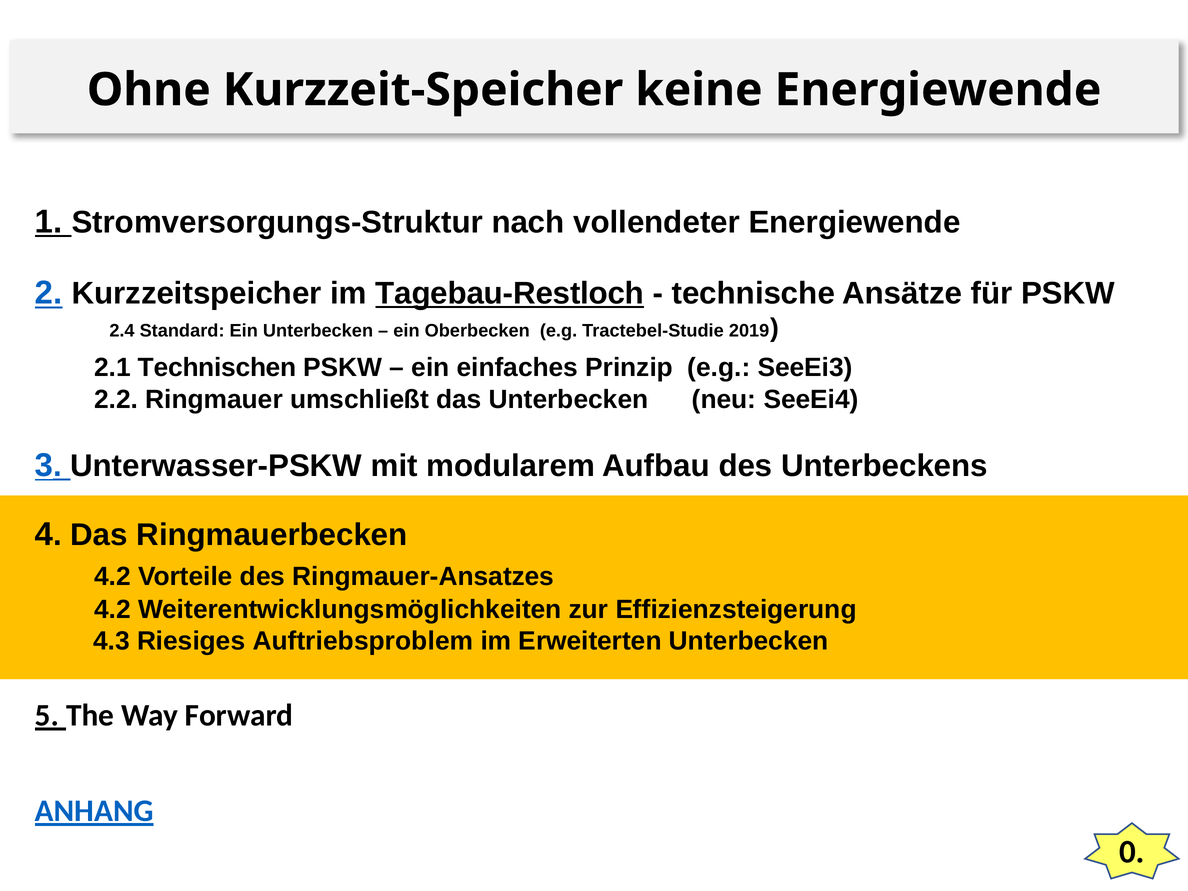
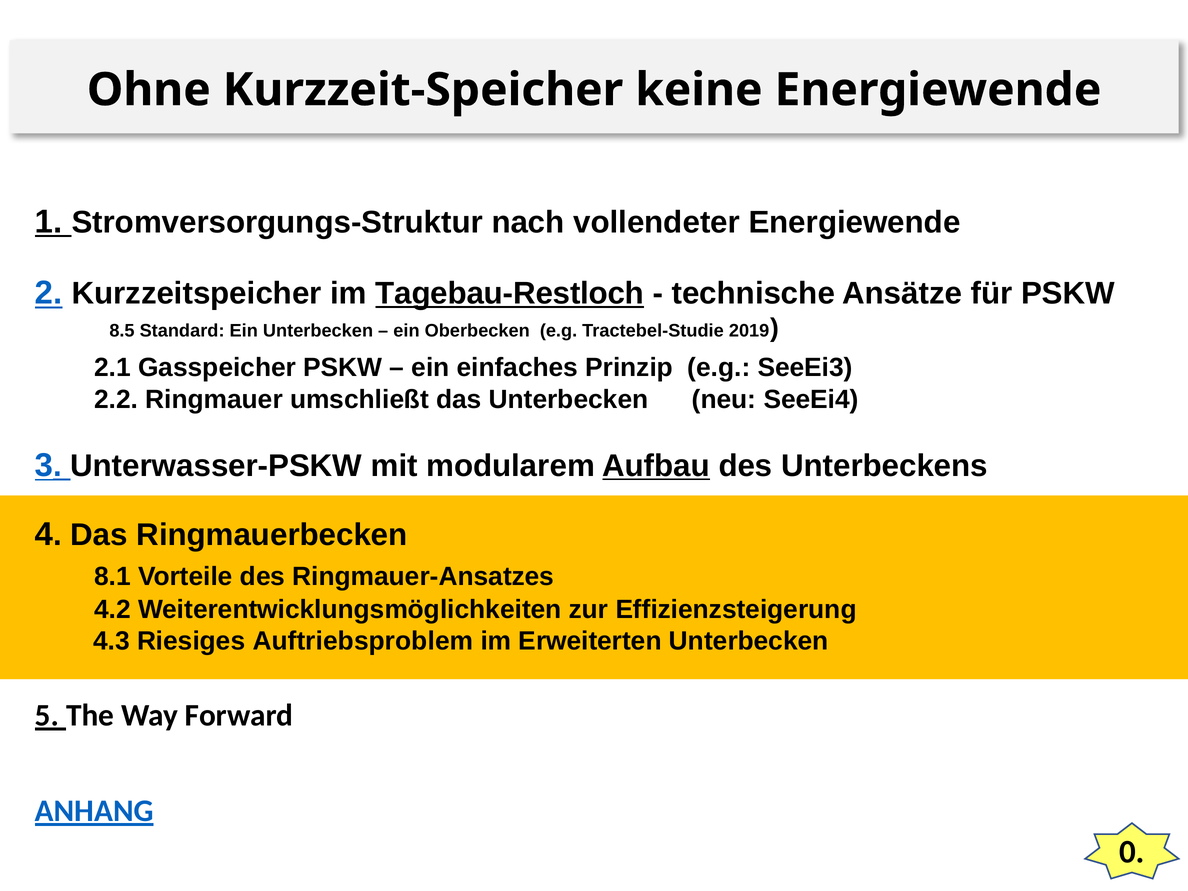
2.4: 2.4 -> 8.5
Technischen: Technischen -> Gasspeicher
Aufbau underline: none -> present
4.2 at (113, 576): 4.2 -> 8.1
